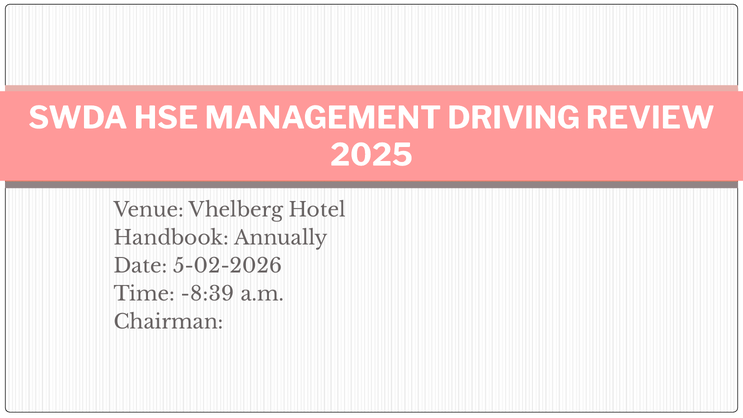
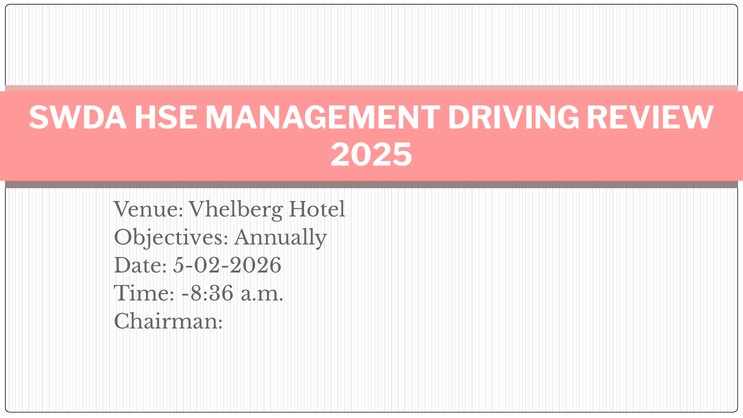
Handbook: Handbook -> Objectives
-8:39: -8:39 -> -8:36
